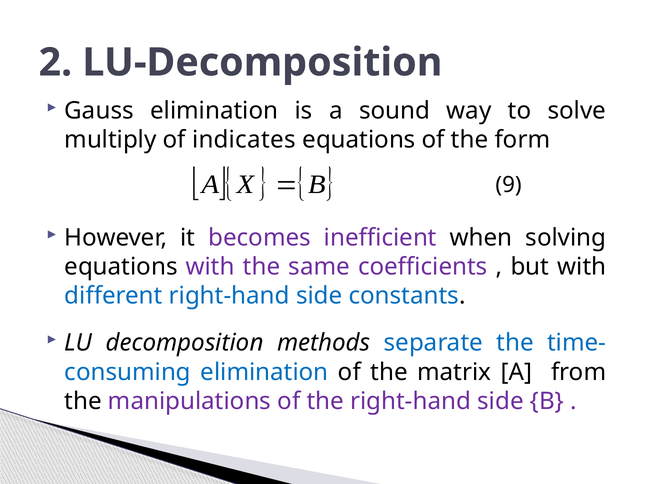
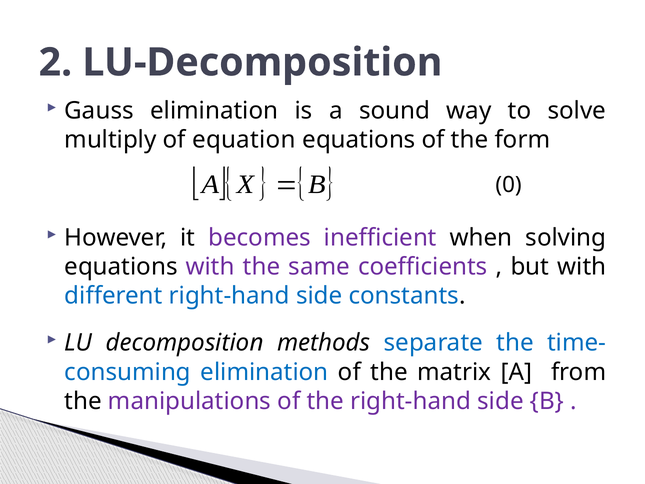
indicates: indicates -> equation
9: 9 -> 0
